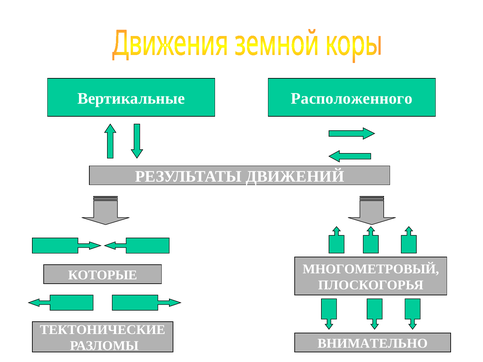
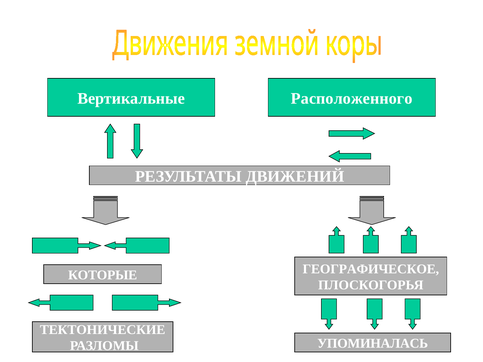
МНОГОМЕТРОВЫЙ: МНОГОМЕТРОВЫЙ -> ГЕОГРАФИЧЕСКОЕ
ВНИМАТЕЛЬНО: ВНИМАТЕЛЬНО -> УПОМИНАЛАСЬ
